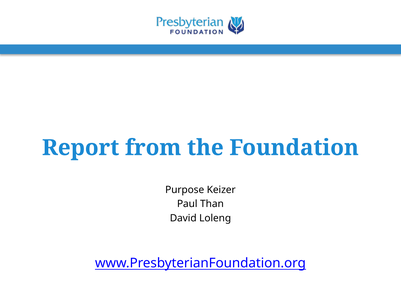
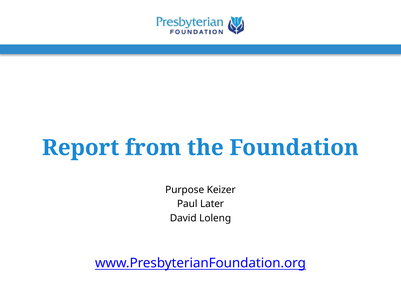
Than: Than -> Later
